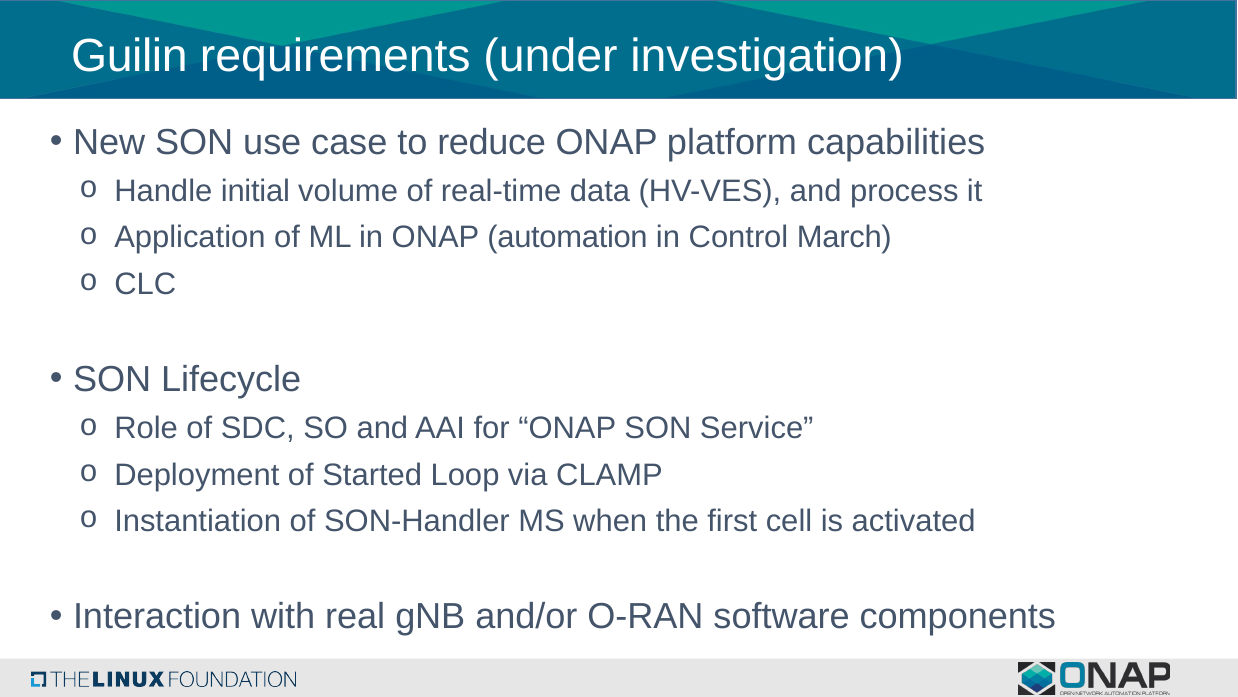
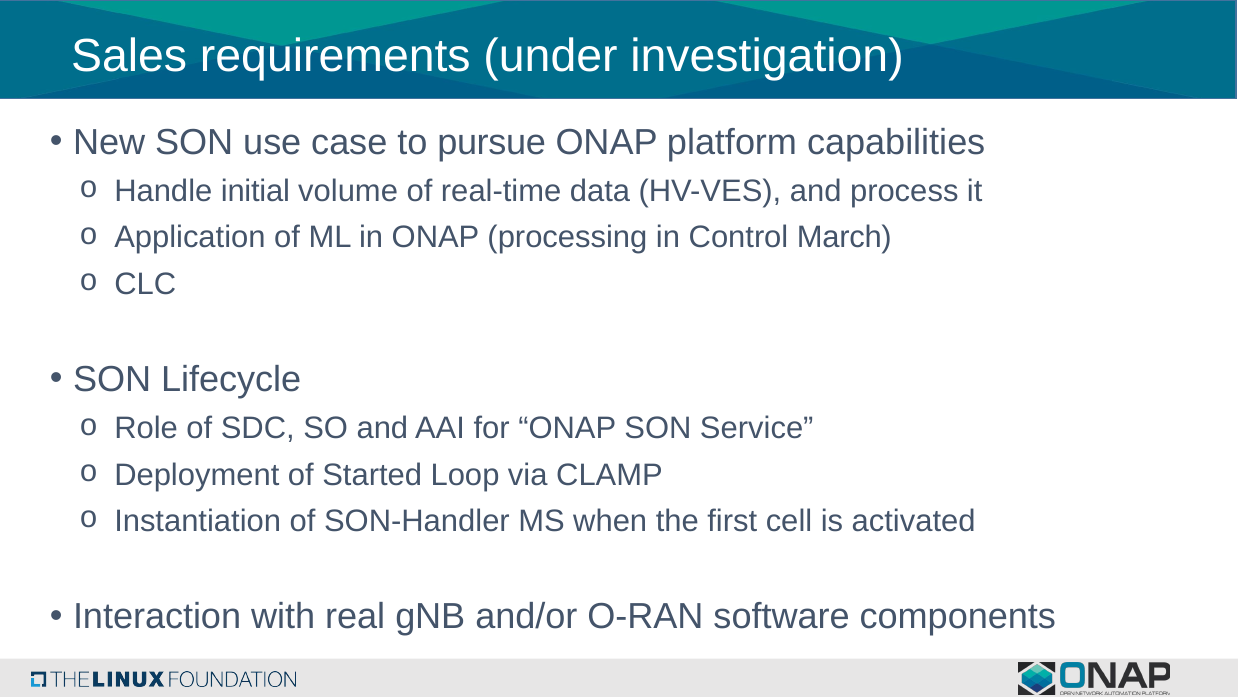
Guilin: Guilin -> Sales
reduce: reduce -> pursue
automation: automation -> processing
